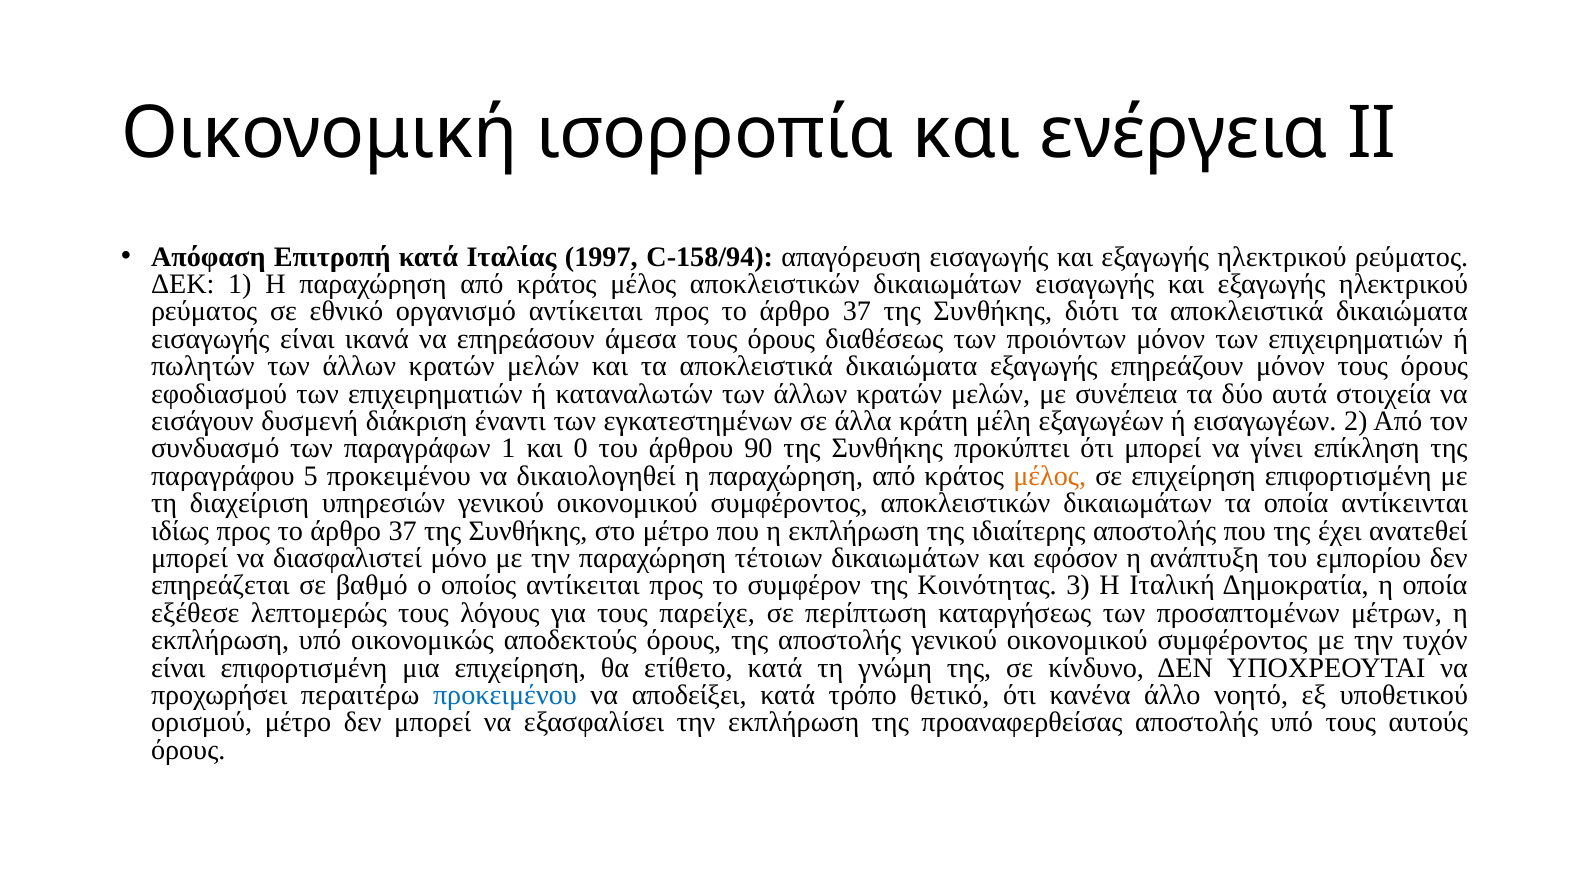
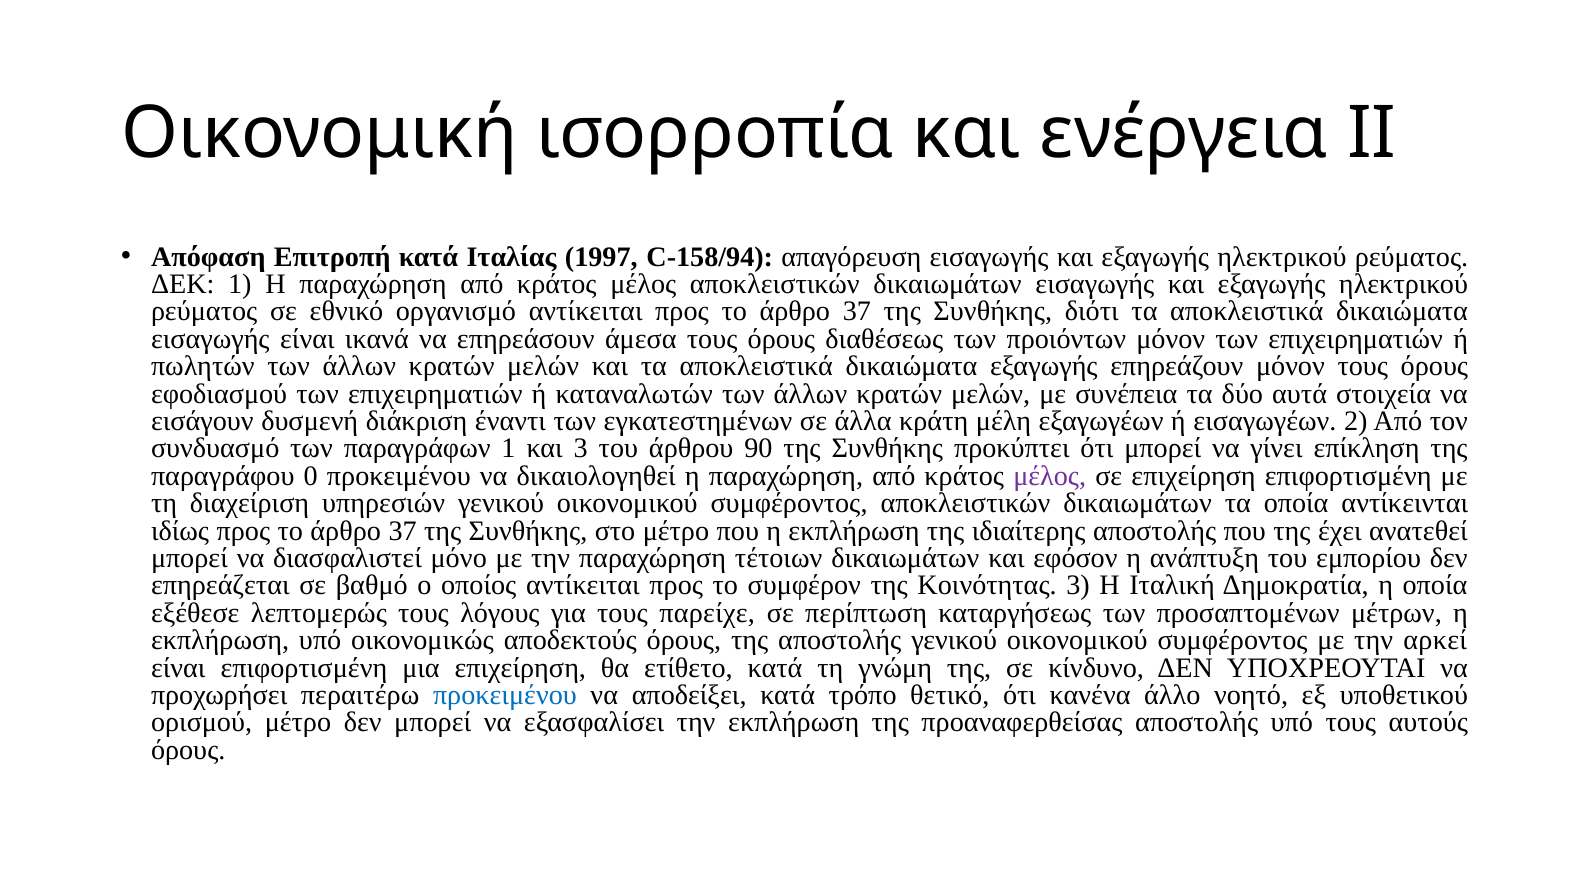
και 0: 0 -> 3
5: 5 -> 0
μέλος at (1050, 476) colour: orange -> purple
τυχόν: τυχόν -> αρκεί
